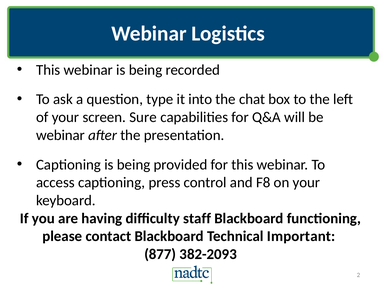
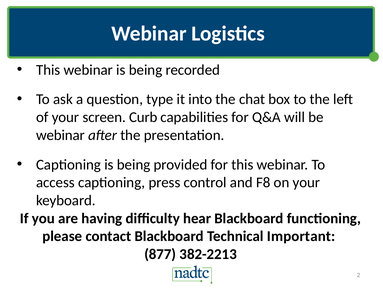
Sure: Sure -> Curb
staff: staff -> hear
382-2093: 382-2093 -> 382-2213
